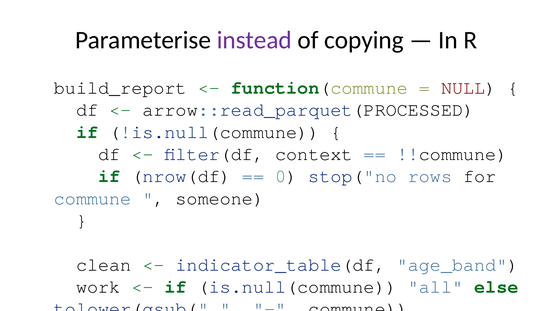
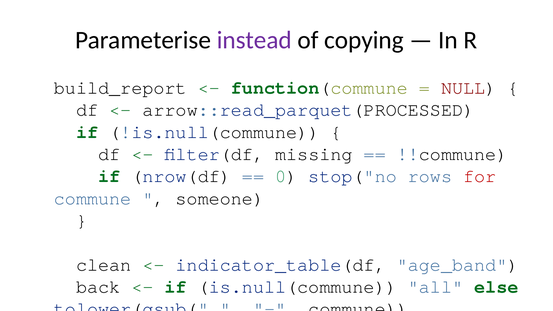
context: context -> missing
for colour: black -> red
work: work -> back
